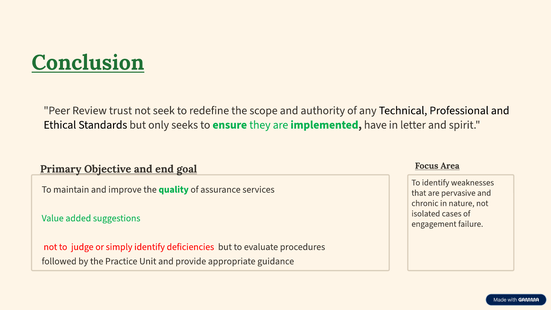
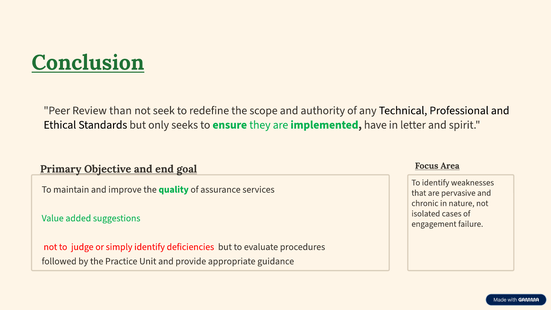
trust: trust -> than
